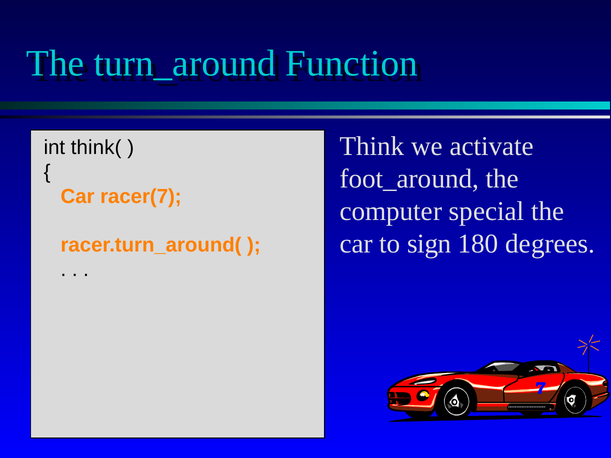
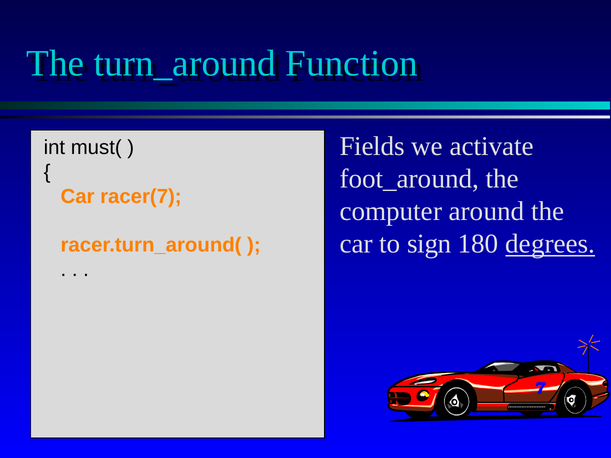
Think: Think -> Fields
think(: think( -> must(
special: special -> around
degrees underline: none -> present
